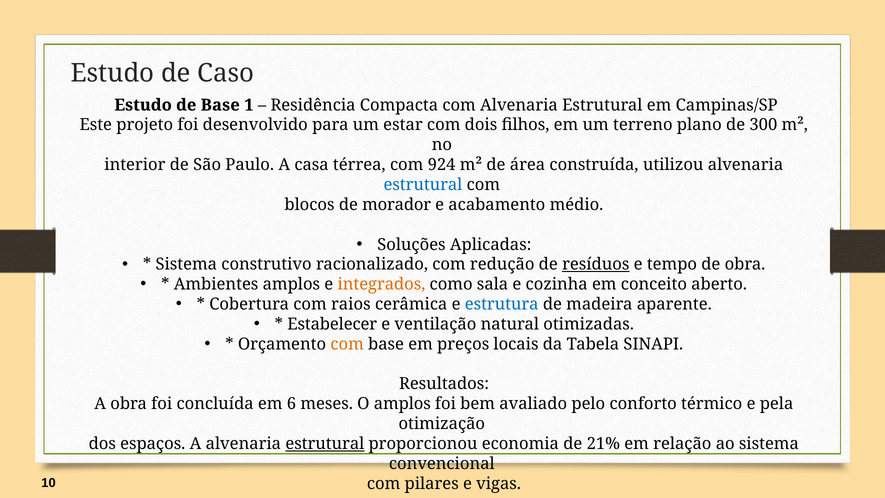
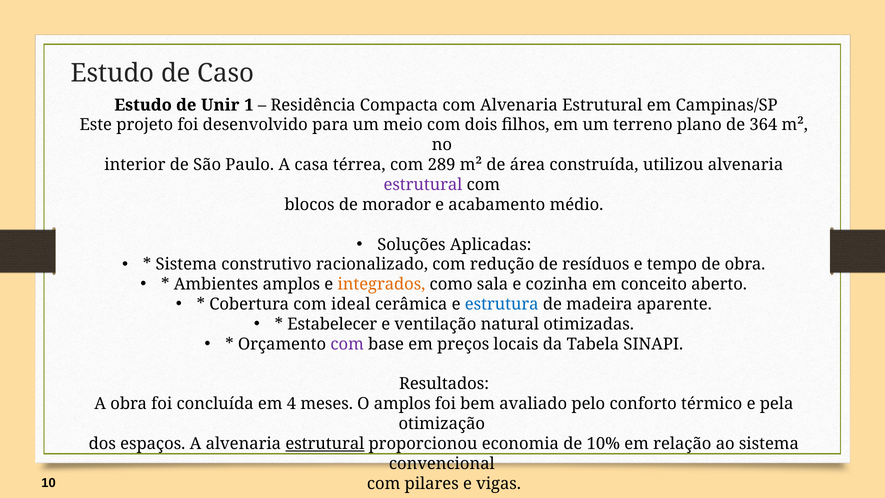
de Base: Base -> Unir
estar: estar -> meio
300: 300 -> 364
924: 924 -> 289
estrutural at (423, 185) colour: blue -> purple
resíduos underline: present -> none
raios: raios -> ideal
com at (347, 344) colour: orange -> purple
6: 6 -> 4
21%: 21% -> 10%
